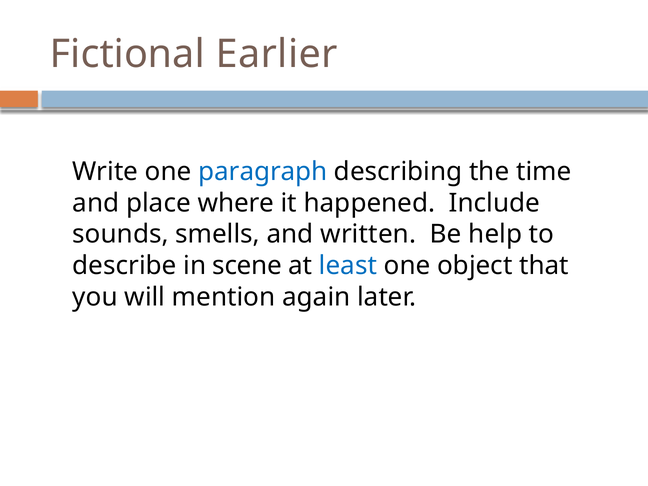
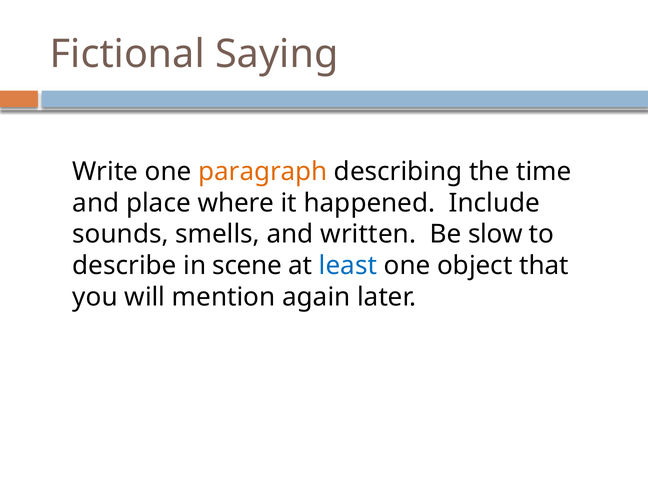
Earlier: Earlier -> Saying
paragraph colour: blue -> orange
help: help -> slow
